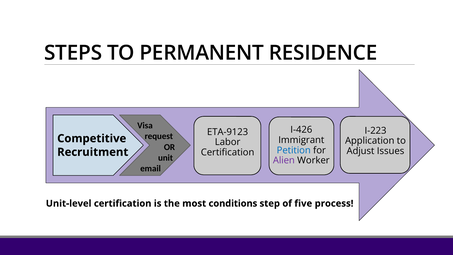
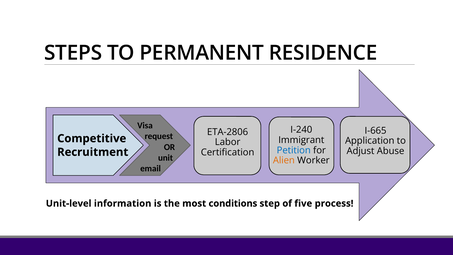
I-426: I-426 -> I-240
I-223: I-223 -> I-665
ETA-9123: ETA-9123 -> ETA-2806
Issues: Issues -> Abuse
Alien colour: purple -> orange
Unit-level certification: certification -> information
